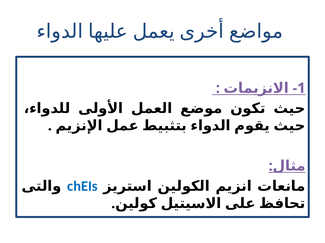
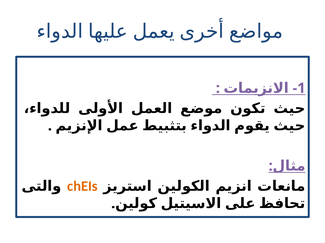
chEIs colour: blue -> orange
